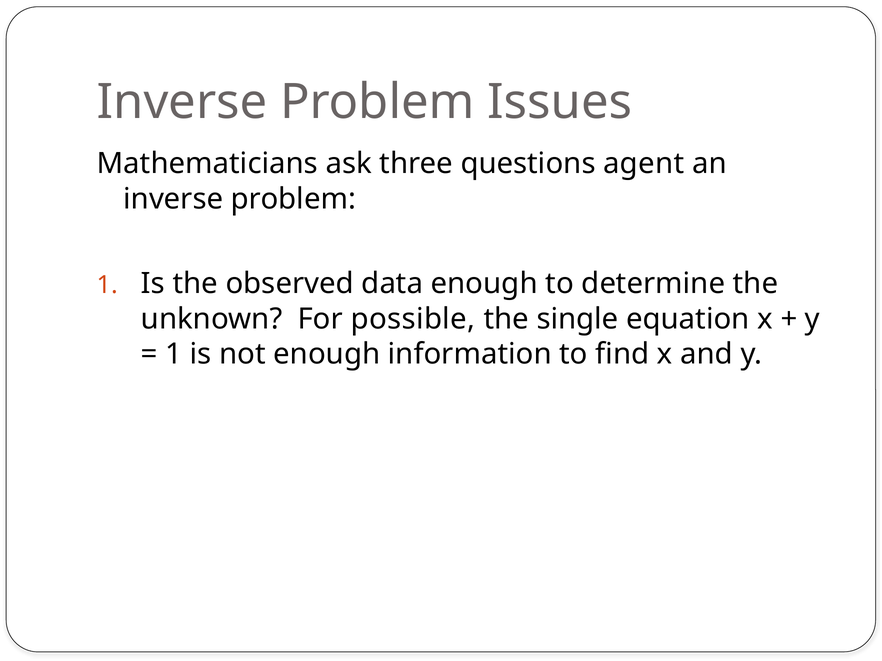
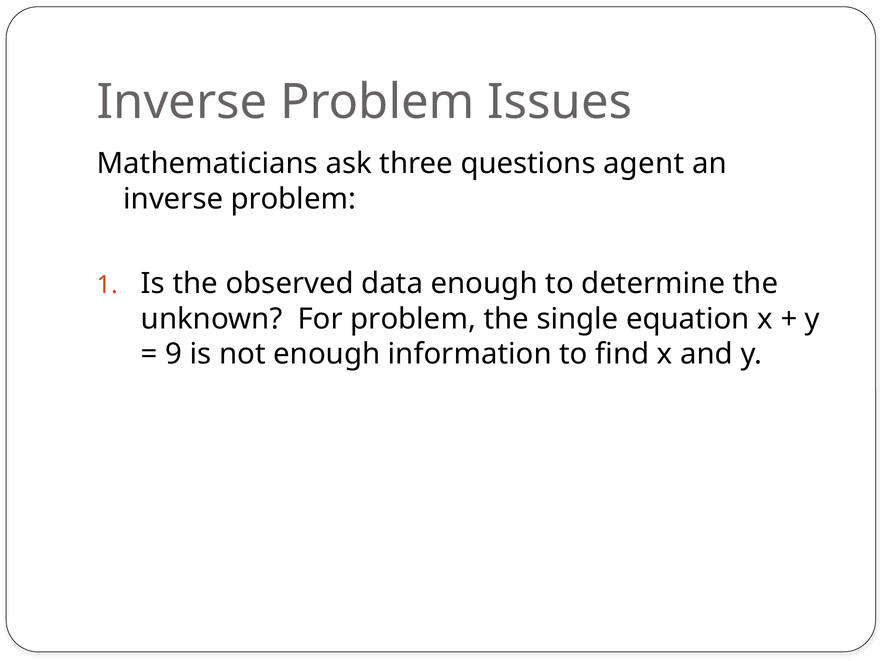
For possible: possible -> problem
1 at (174, 354): 1 -> 9
